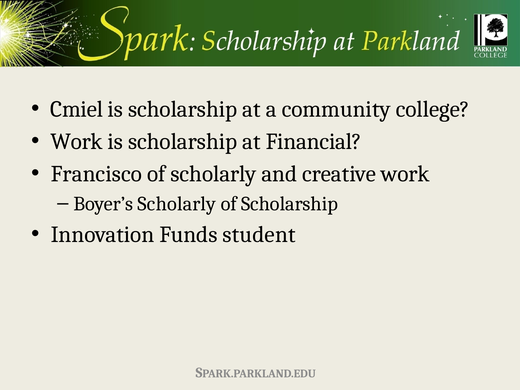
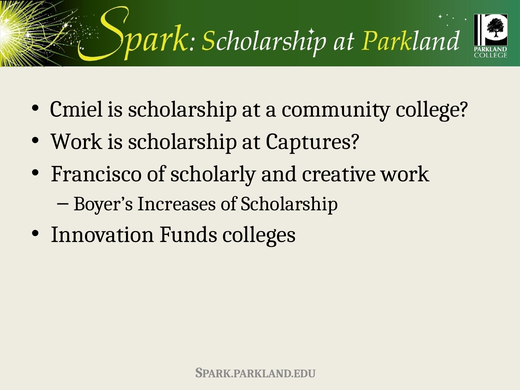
Financial: Financial -> Captures
Boyer’s Scholarly: Scholarly -> Increases
student: student -> colleges
